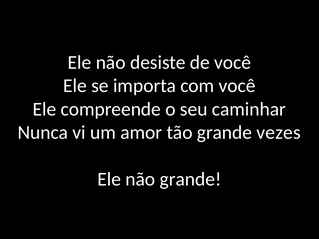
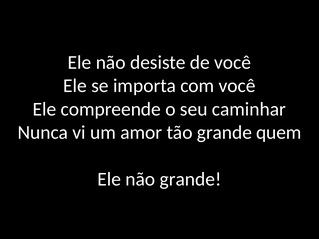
vezes: vezes -> quem
